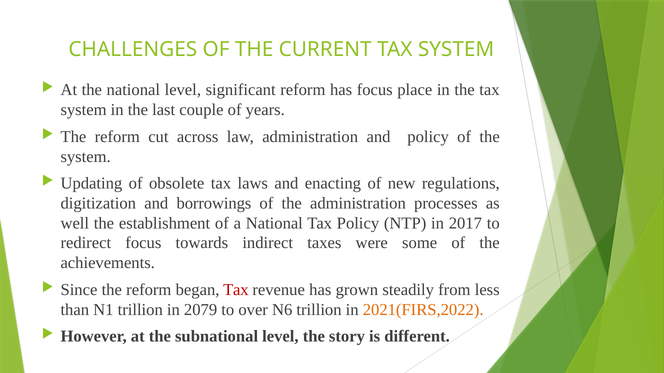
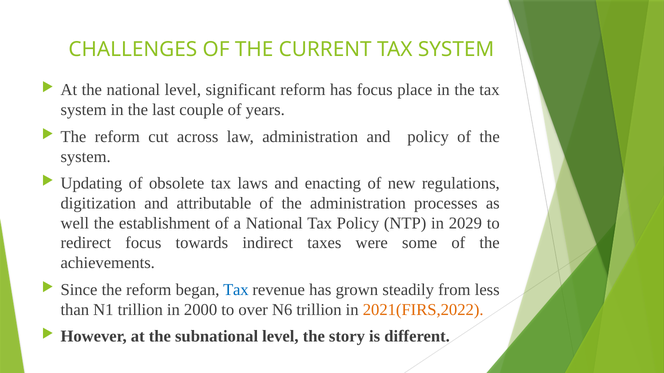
borrowings: borrowings -> attributable
2017: 2017 -> 2029
Tax at (236, 290) colour: red -> blue
2079: 2079 -> 2000
